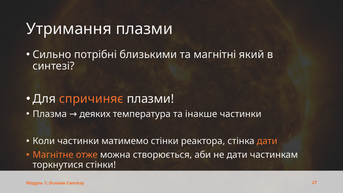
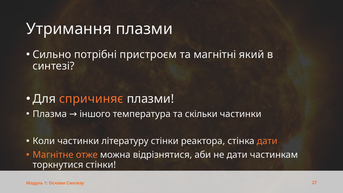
близькими: близькими -> пристроєм
деяких: деяких -> іншого
інакше: інакше -> скільки
матимемо: матимемо -> літературу
створюється: створюється -> відрізнятися
